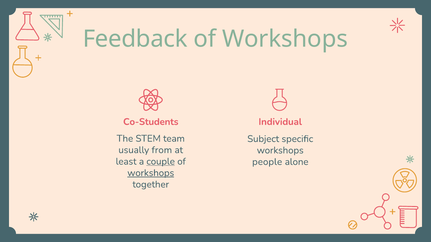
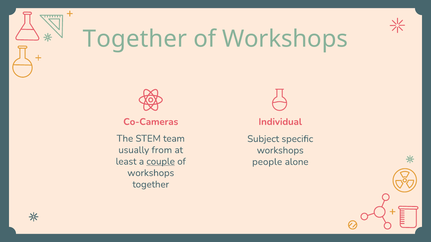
Feedback at (135, 39): Feedback -> Together
Co-Students: Co-Students -> Co-Cameras
workshops at (151, 173) underline: present -> none
